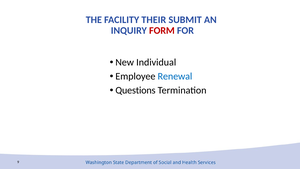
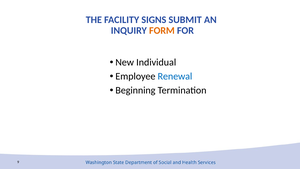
THEIR: THEIR -> SIGNS
FORM colour: red -> orange
Questions: Questions -> Beginning
